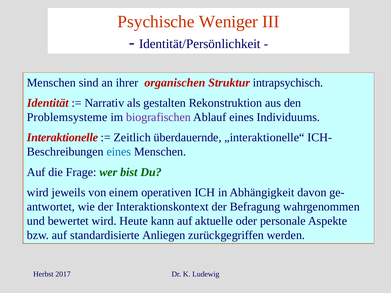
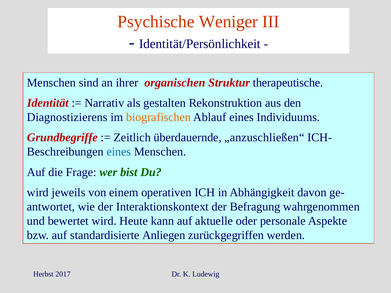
intrapsychisch: intrapsychisch -> therapeutische
Problemsysteme: Problemsysteme -> Diagnostizierens
biografischen colour: purple -> orange
Interaktionelle: Interaktionelle -> Grundbegriffe
„interaktionelle“: „interaktionelle“ -> „anzuschließen“
